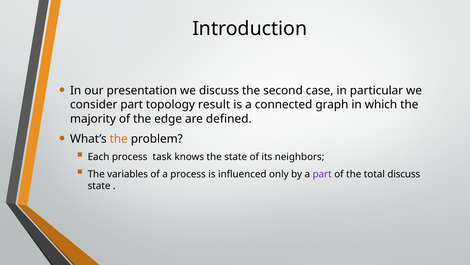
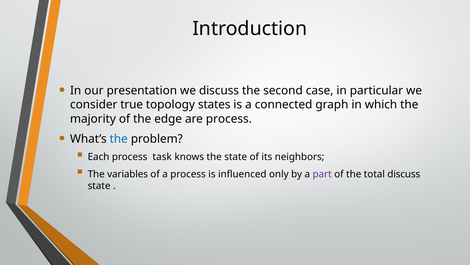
consider part: part -> true
result: result -> states
are defined: defined -> process
the at (119, 139) colour: orange -> blue
